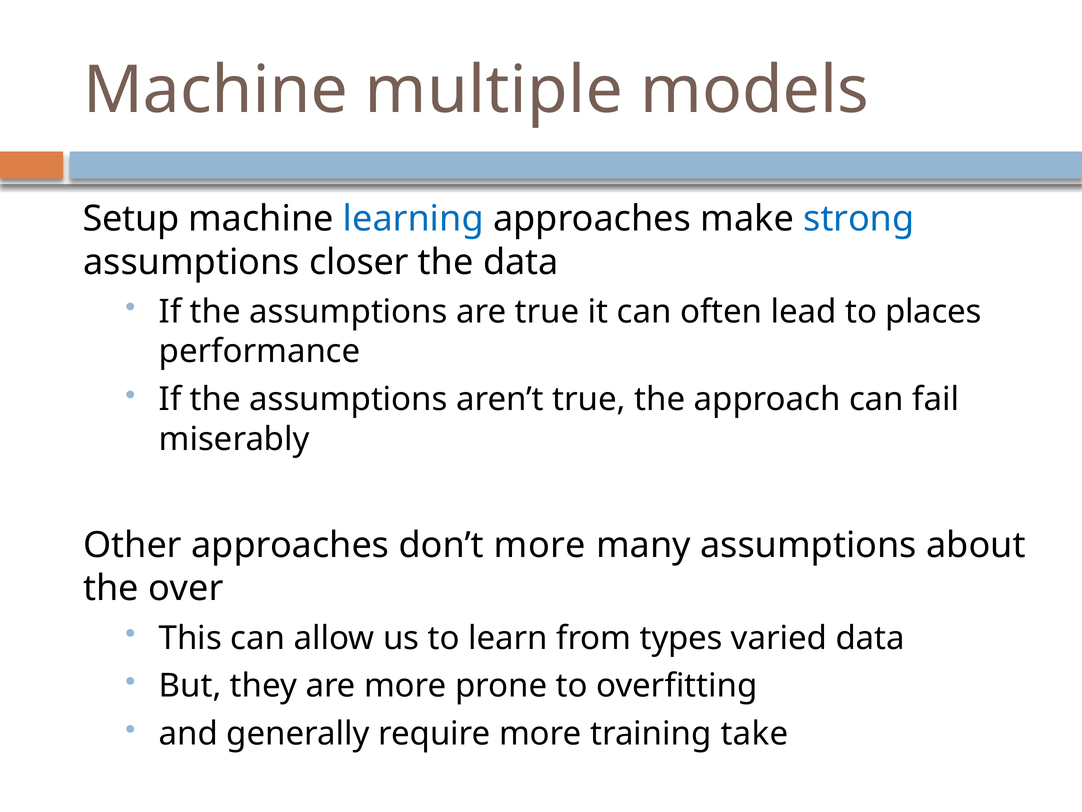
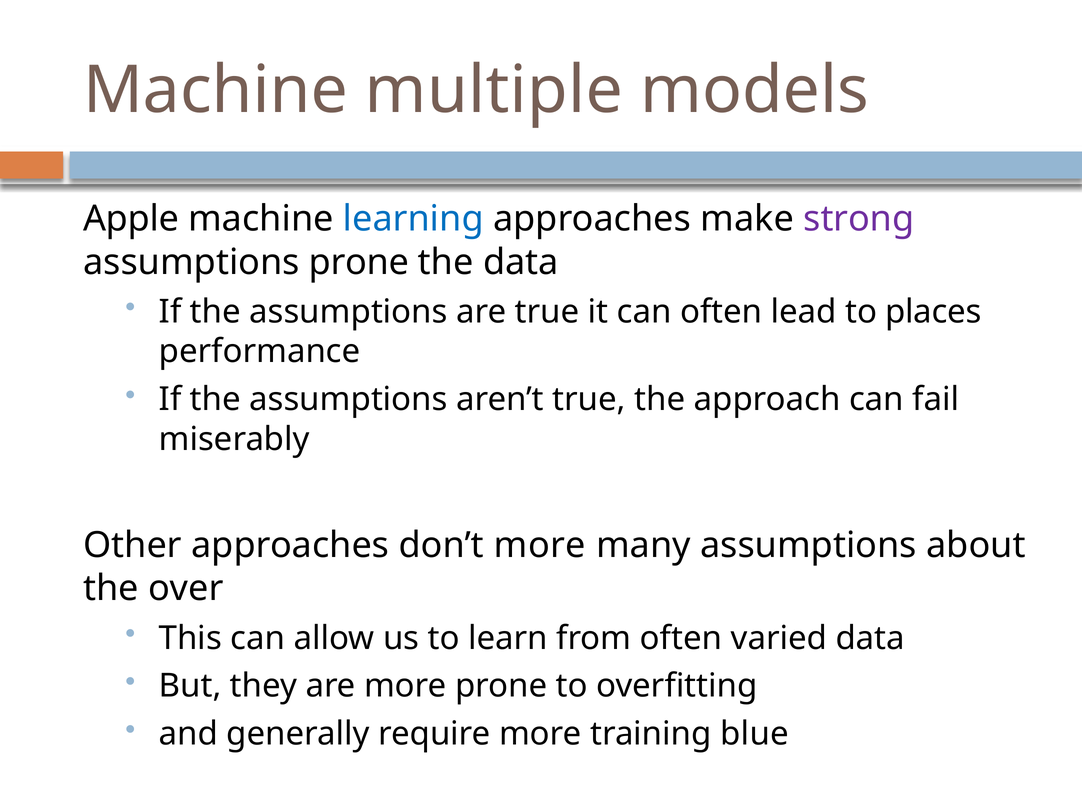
Setup: Setup -> Apple
strong colour: blue -> purple
assumptions closer: closer -> prone
from types: types -> often
take: take -> blue
